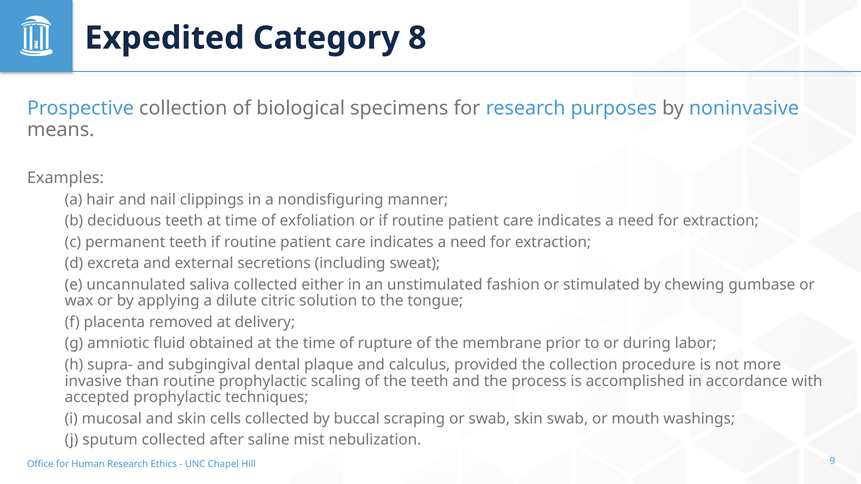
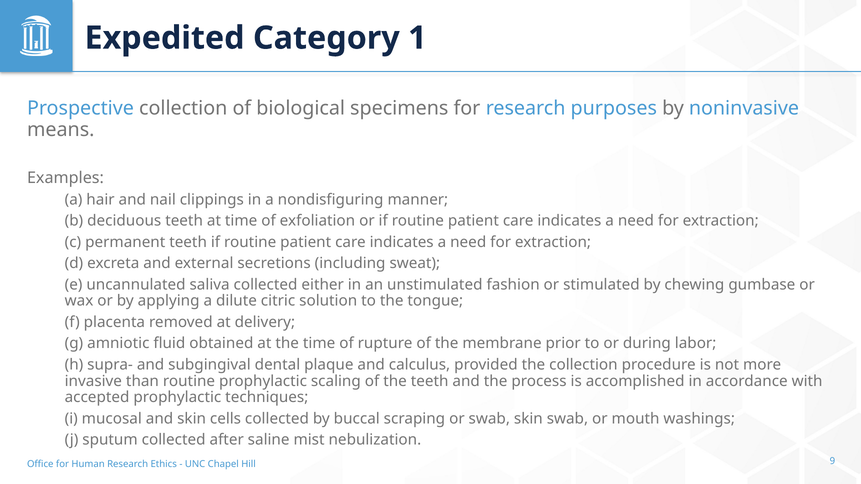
8: 8 -> 1
